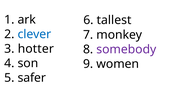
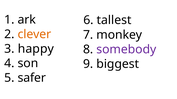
clever colour: blue -> orange
hotter: hotter -> happy
women: women -> biggest
